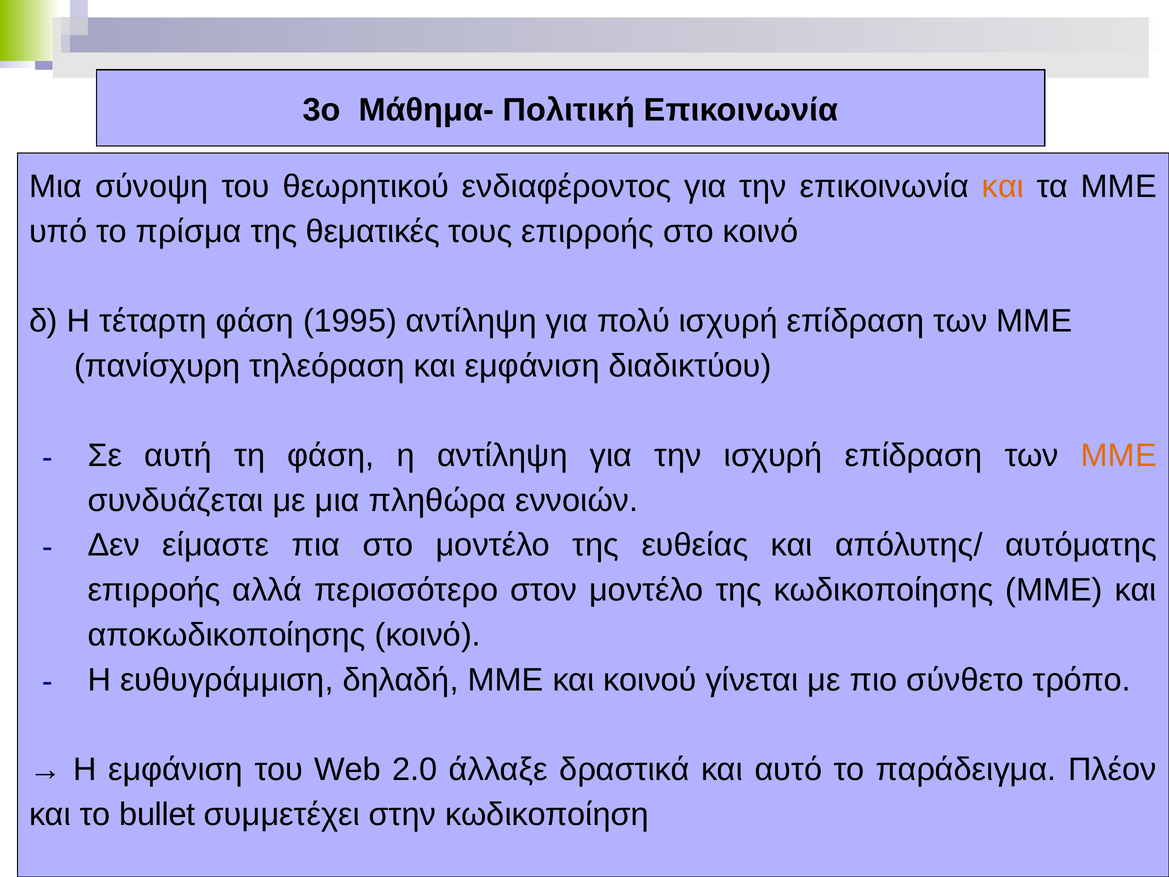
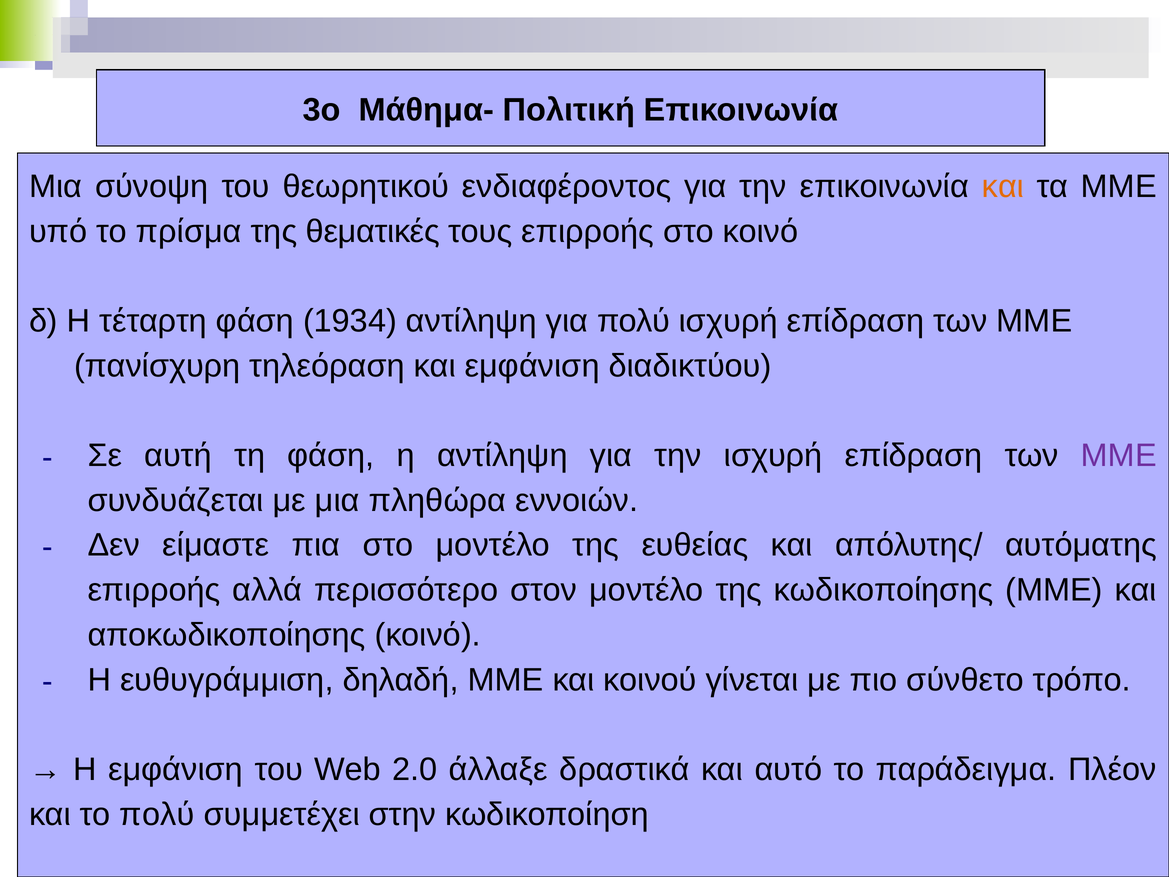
1995: 1995 -> 1934
ΜΜΕ at (1119, 455) colour: orange -> purple
το bullet: bullet -> πολύ
